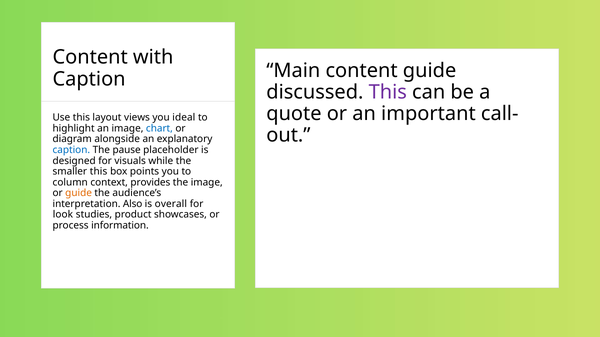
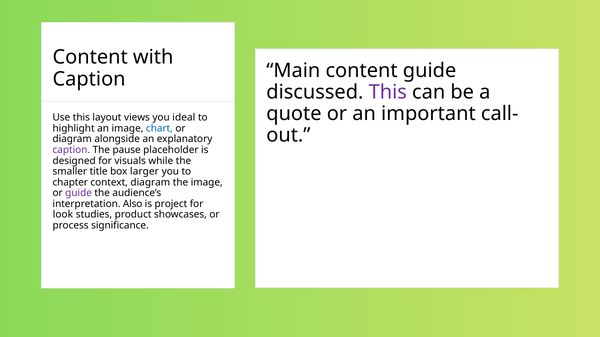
caption at (71, 150) colour: blue -> purple
smaller this: this -> title
points: points -> larger
column: column -> chapter
context provides: provides -> diagram
guide at (79, 193) colour: orange -> purple
overall: overall -> project
information: information -> significance
